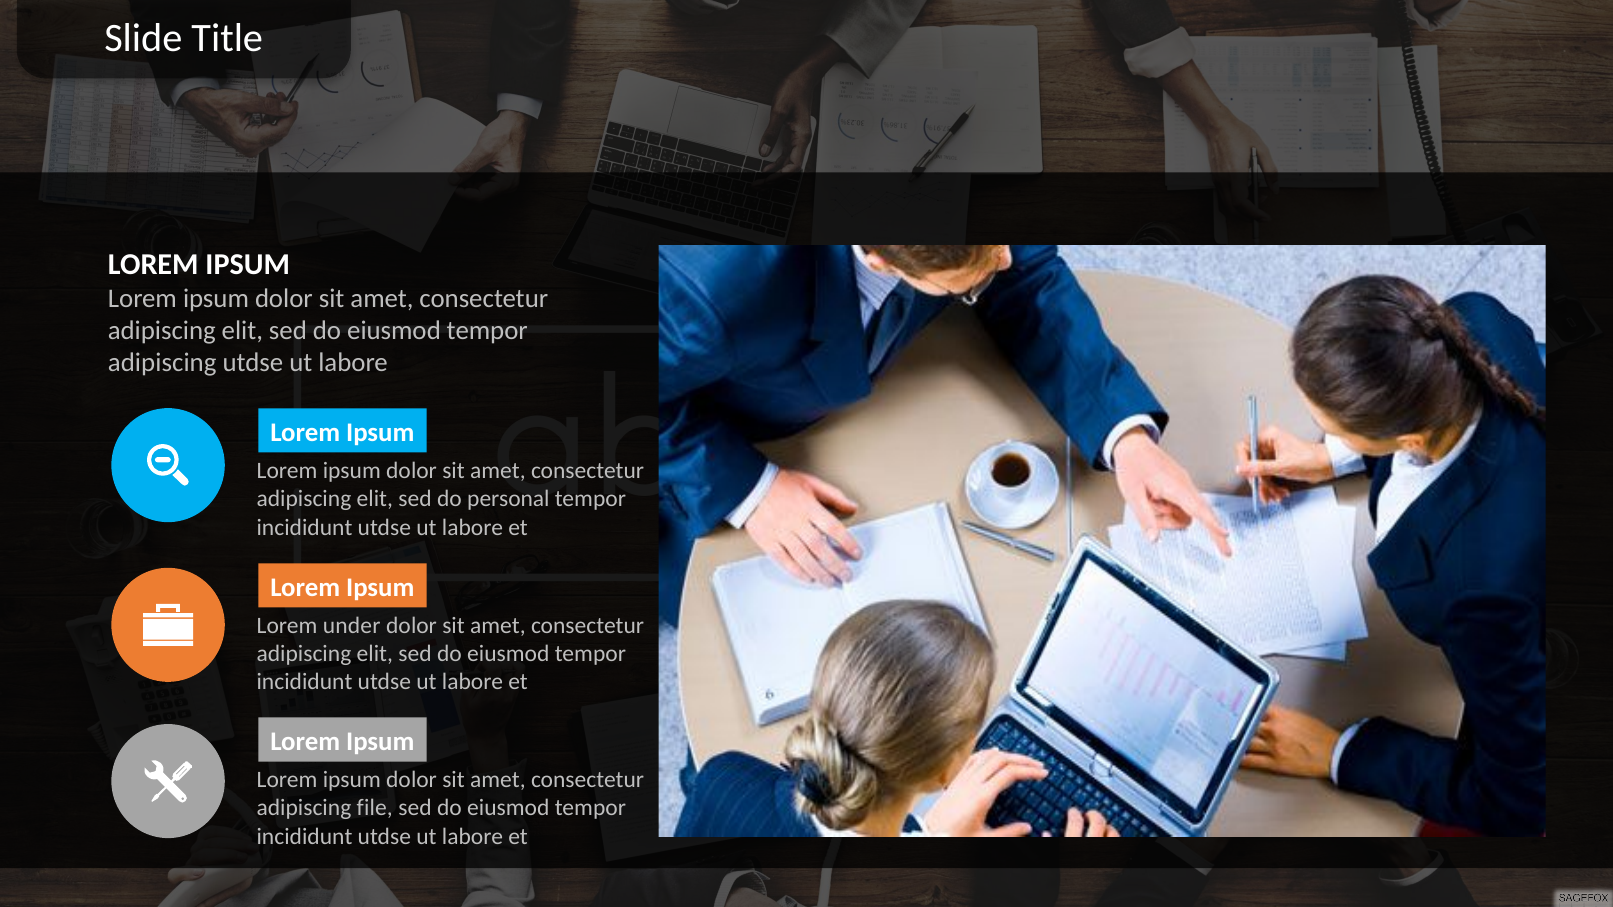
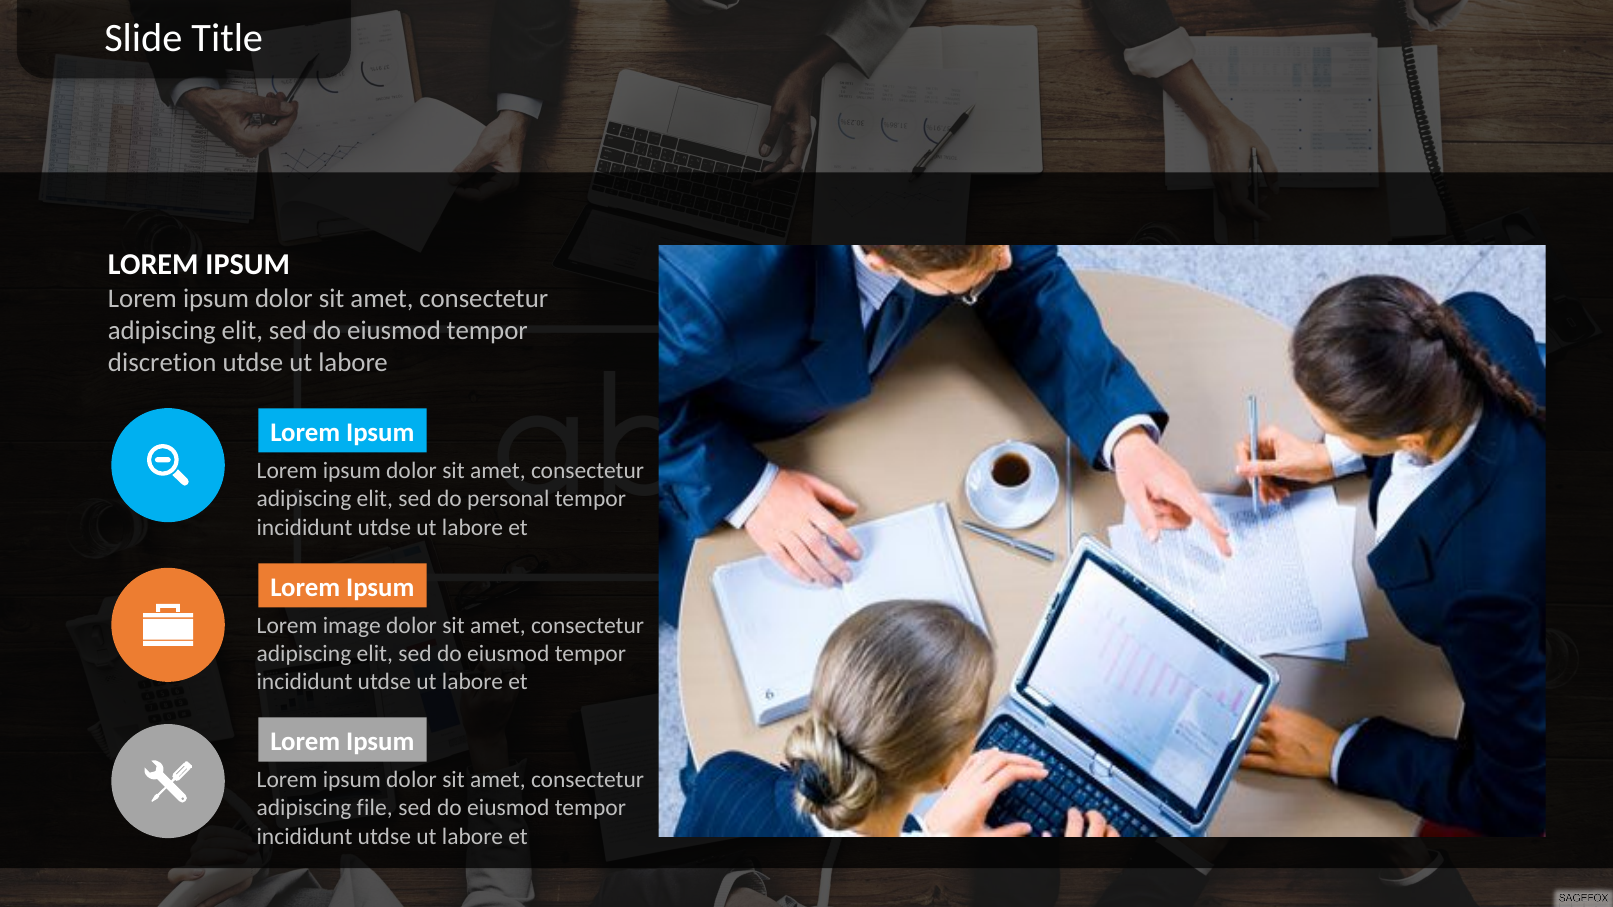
adipiscing at (162, 363): adipiscing -> discretion
under: under -> image
